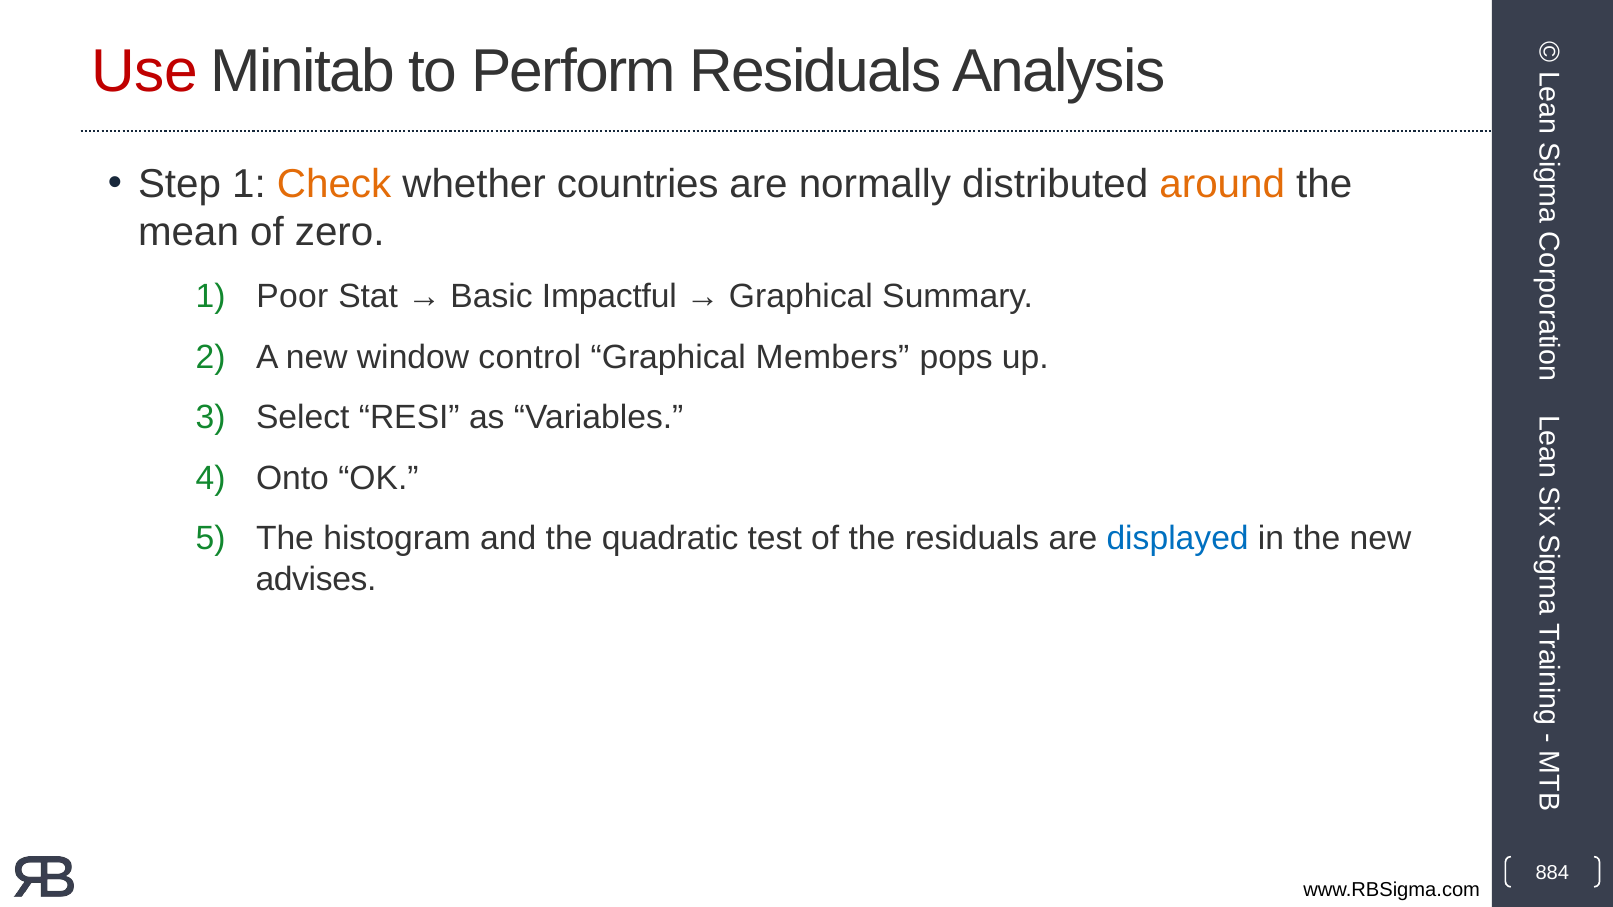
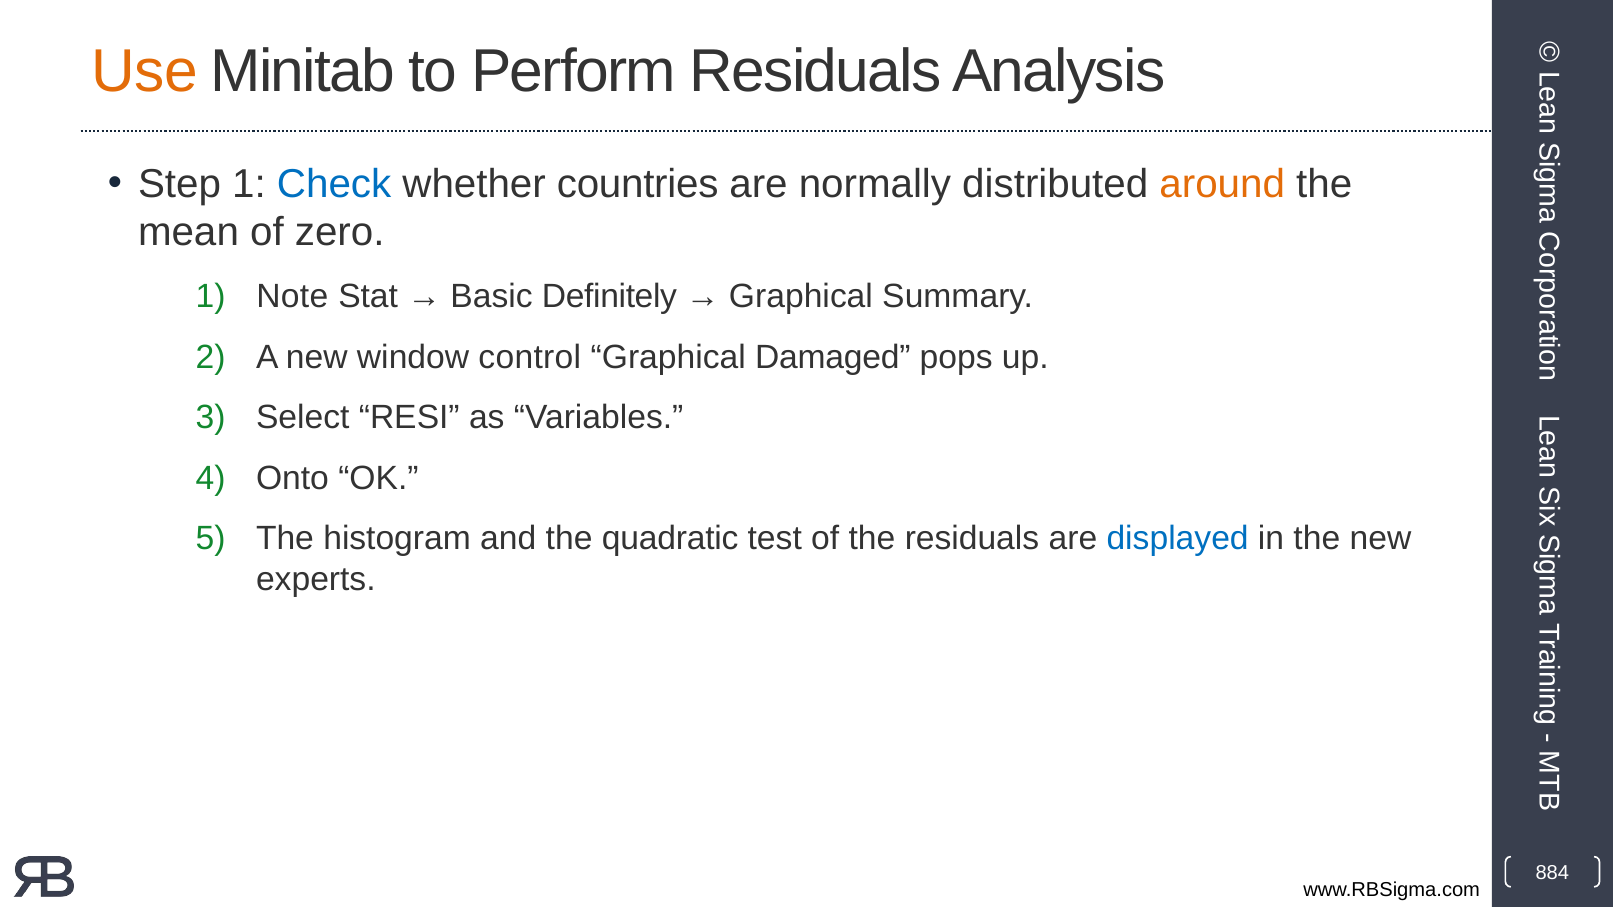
Use colour: red -> orange
Check colour: orange -> blue
Poor: Poor -> Note
Impactful: Impactful -> Definitely
Members: Members -> Damaged
advises: advises -> experts
